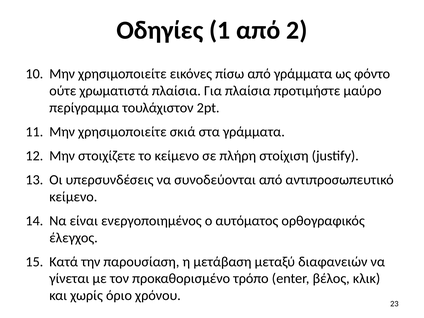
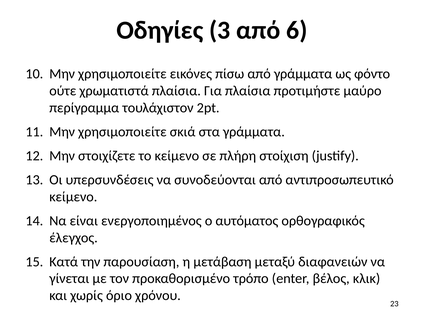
1: 1 -> 3
2: 2 -> 6
